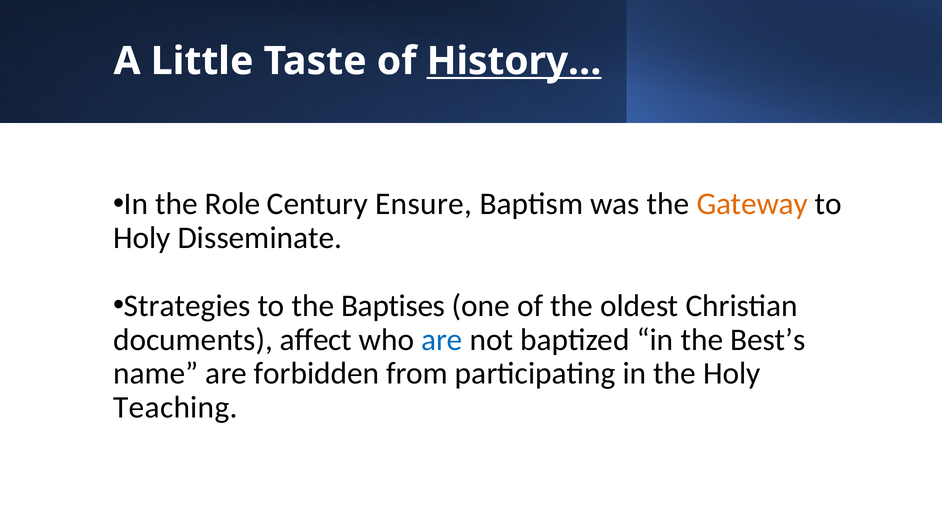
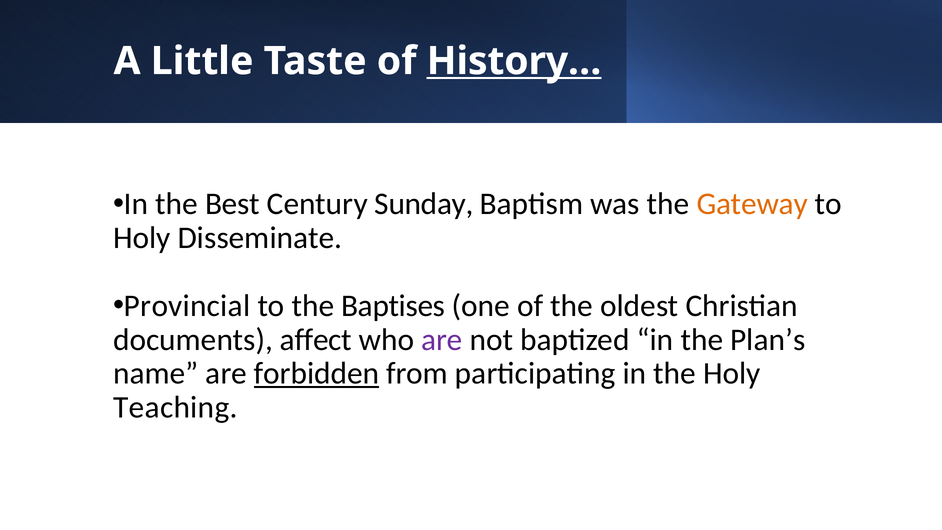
Role: Role -> Best
Ensure: Ensure -> Sunday
Strategies: Strategies -> Provincial
are at (442, 340) colour: blue -> purple
Best’s: Best’s -> Plan’s
forbidden underline: none -> present
